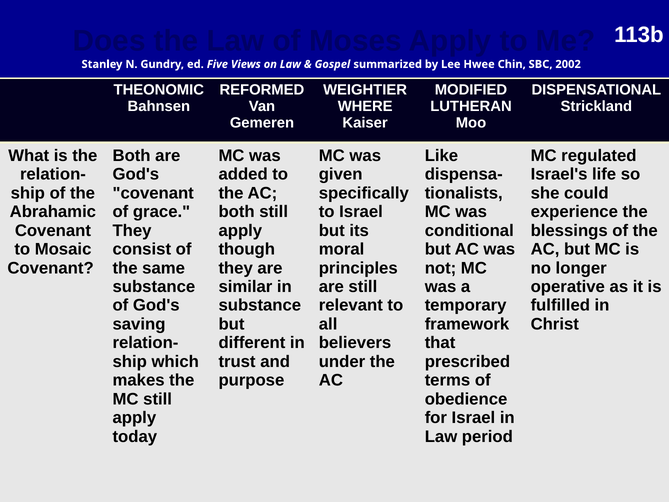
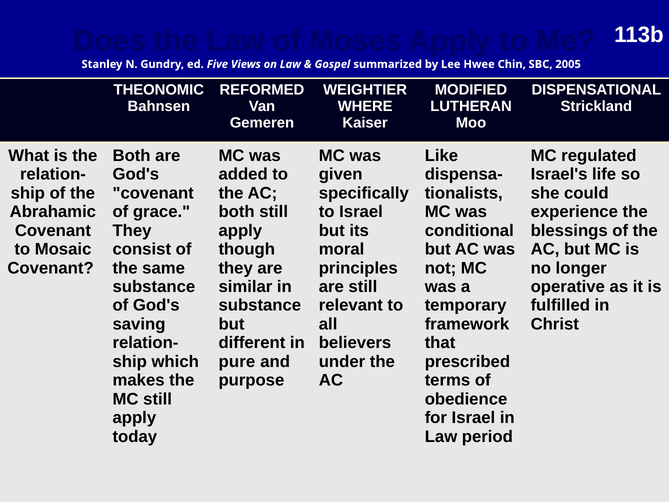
2002: 2002 -> 2005
trust: trust -> pure
